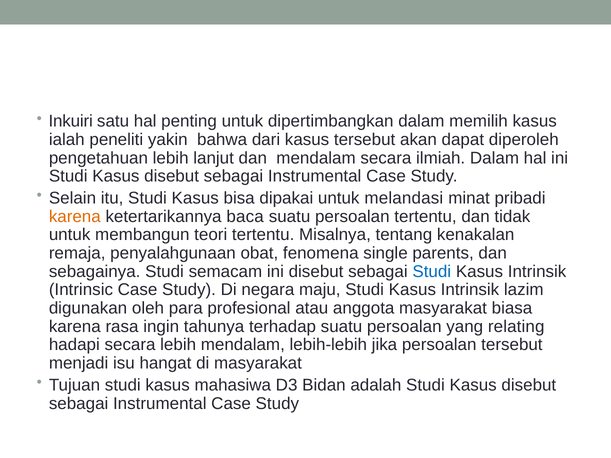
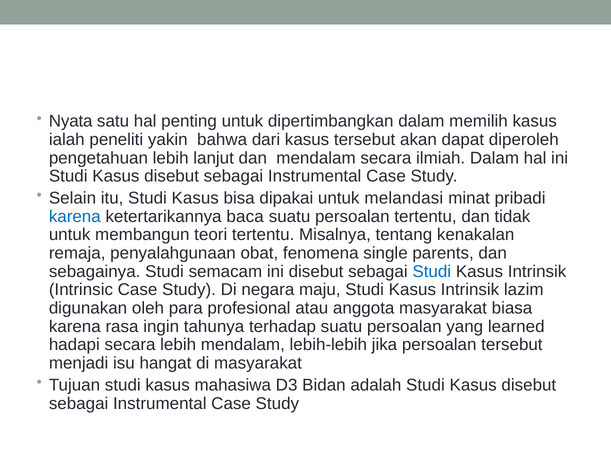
Inkuiri: Inkuiri -> Nyata
karena at (75, 217) colour: orange -> blue
relating: relating -> learned
